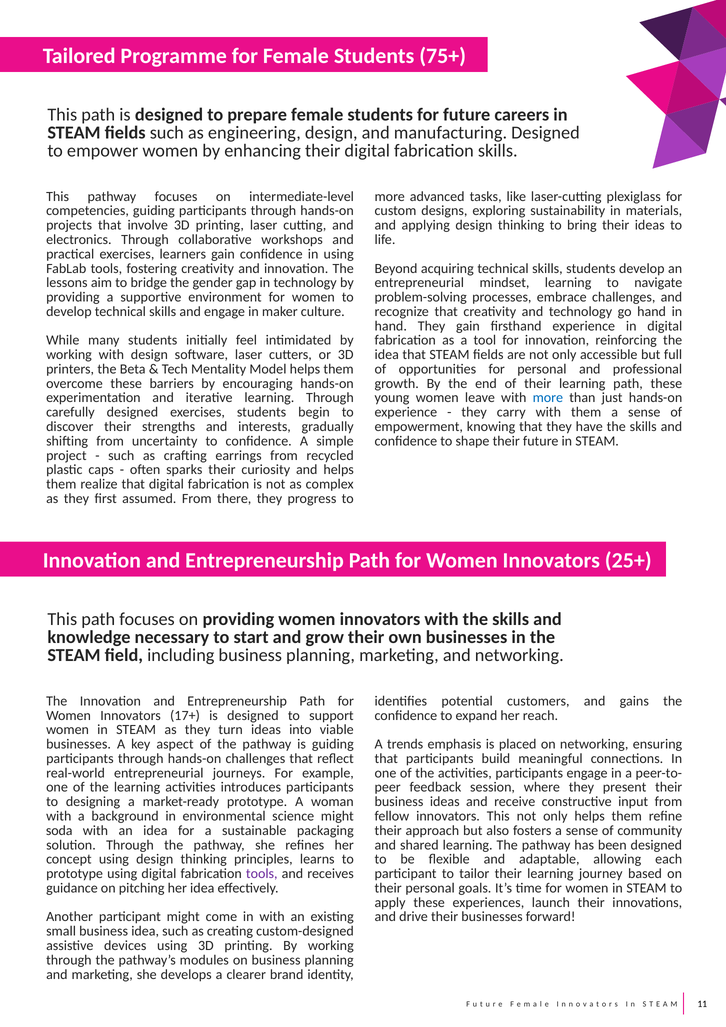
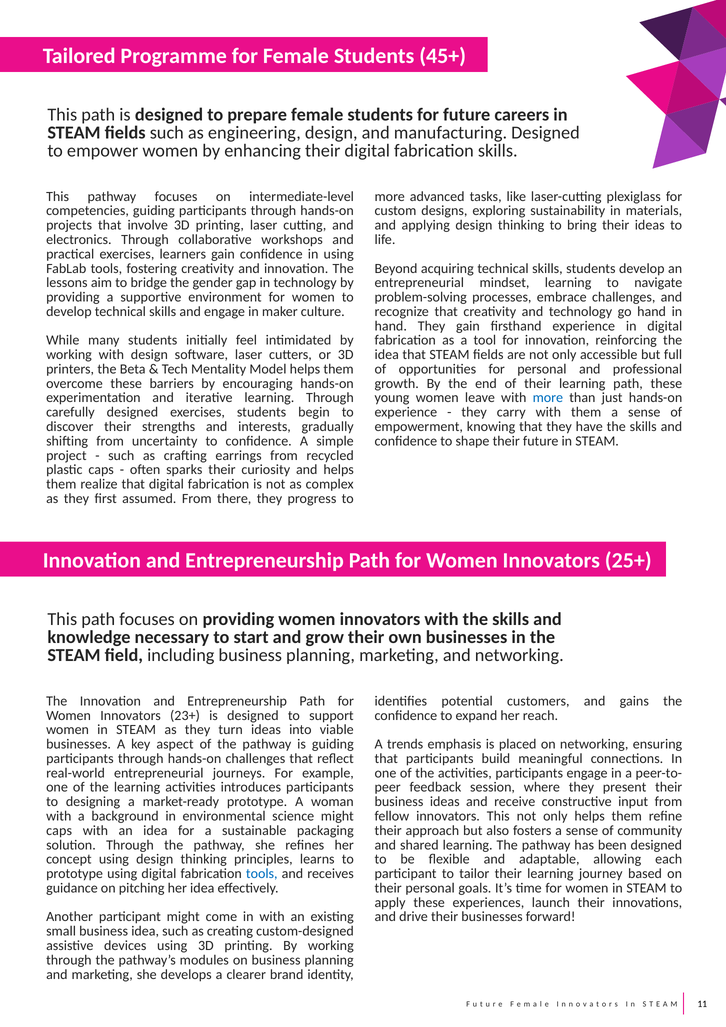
75+: 75+ -> 45+
17+: 17+ -> 23+
soda at (59, 830): soda -> caps
tools at (262, 873) colour: purple -> blue
